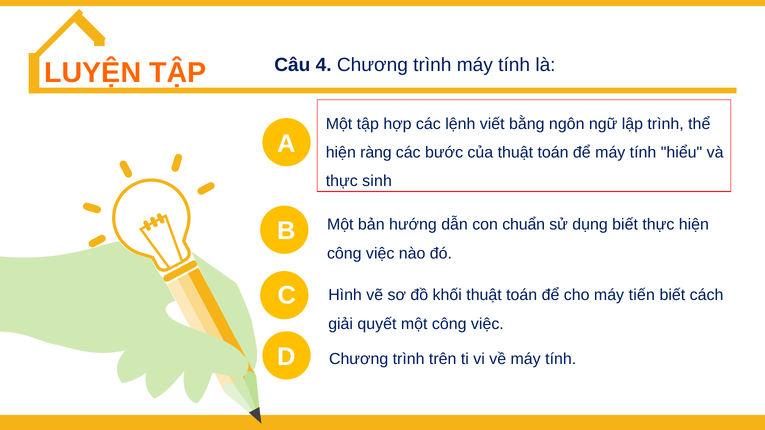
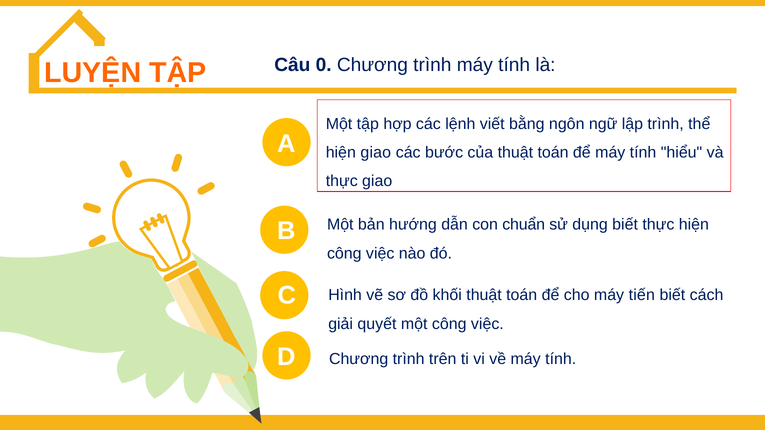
4: 4 -> 0
hiện ràng: ràng -> giao
thực sinh: sinh -> giao
